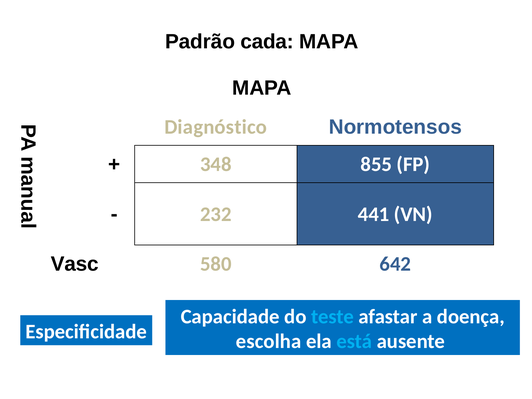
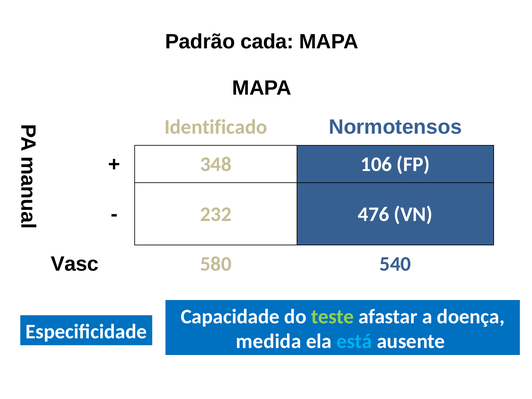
Diagnóstico: Diagnóstico -> Identificado
855: 855 -> 106
441: 441 -> 476
642: 642 -> 540
teste colour: light blue -> light green
escolha: escolha -> medida
